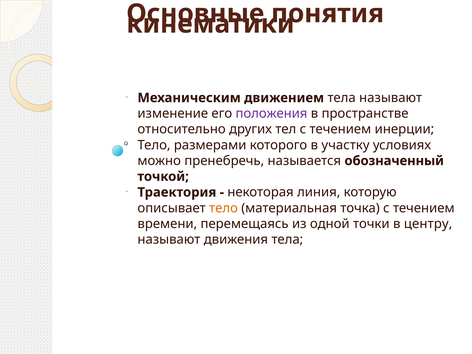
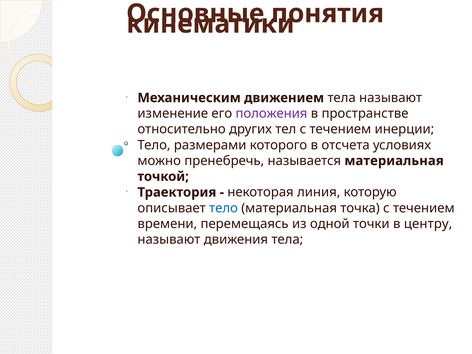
участку: участку -> отсчета
называется обозначенный: обозначенный -> материальная
тело at (224, 208) colour: orange -> blue
